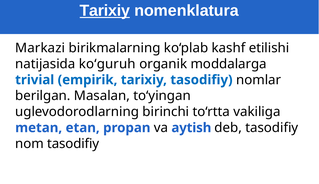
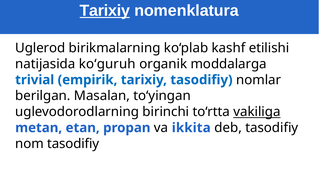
Markazi: Markazi -> Uglerod
vakiliga underline: none -> present
aytish: aytish -> ikkita
